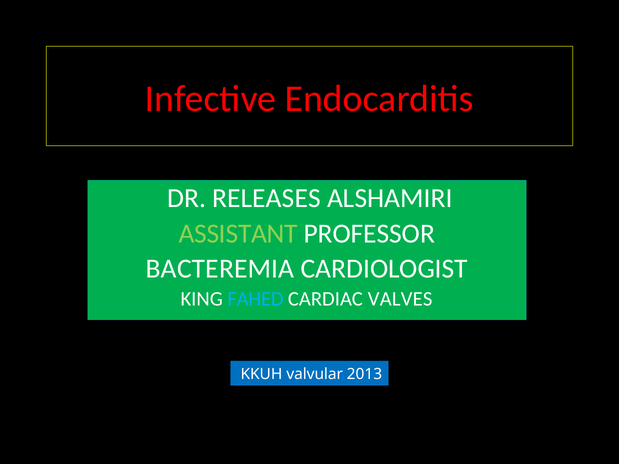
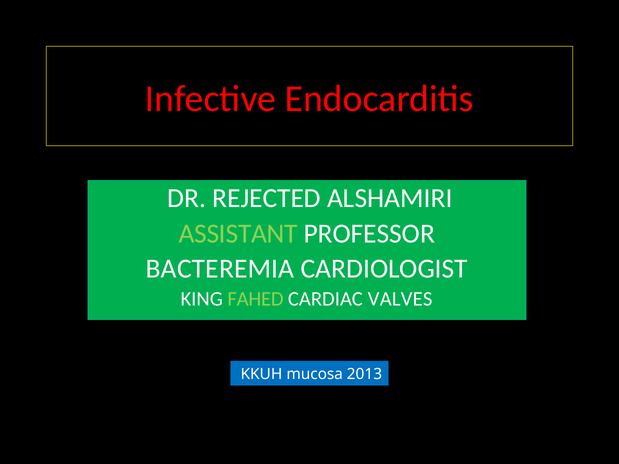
RELEASES: RELEASES -> REJECTED
FAHED colour: light blue -> light green
valvular: valvular -> mucosa
